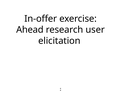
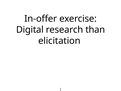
Ahead: Ahead -> Digital
user: user -> than
